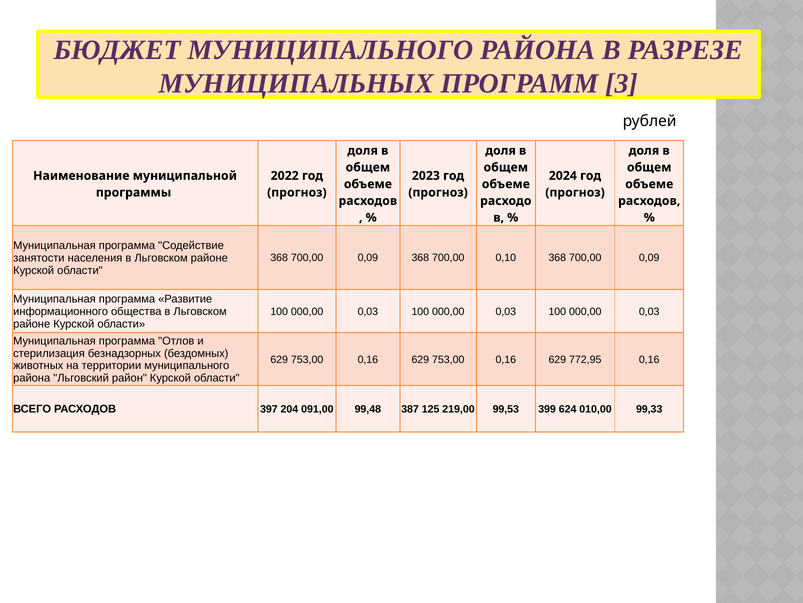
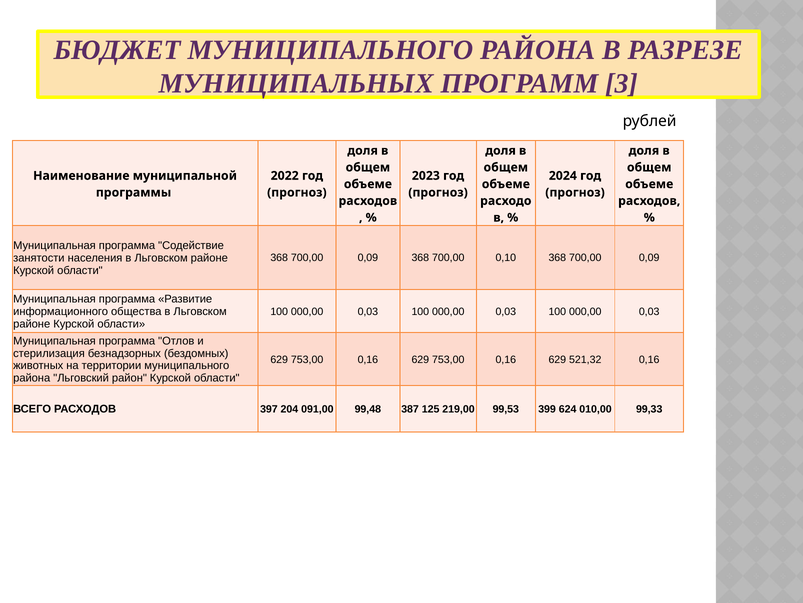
772,95: 772,95 -> 521,32
